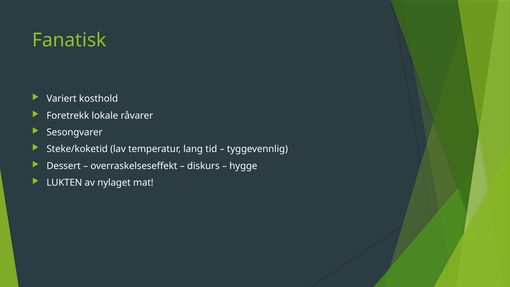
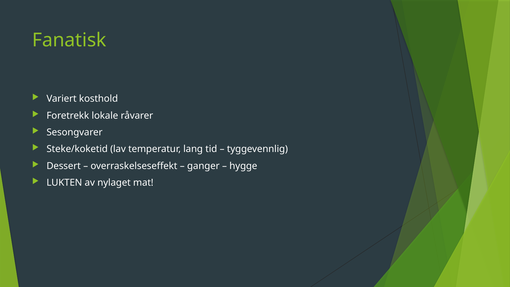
diskurs: diskurs -> ganger
